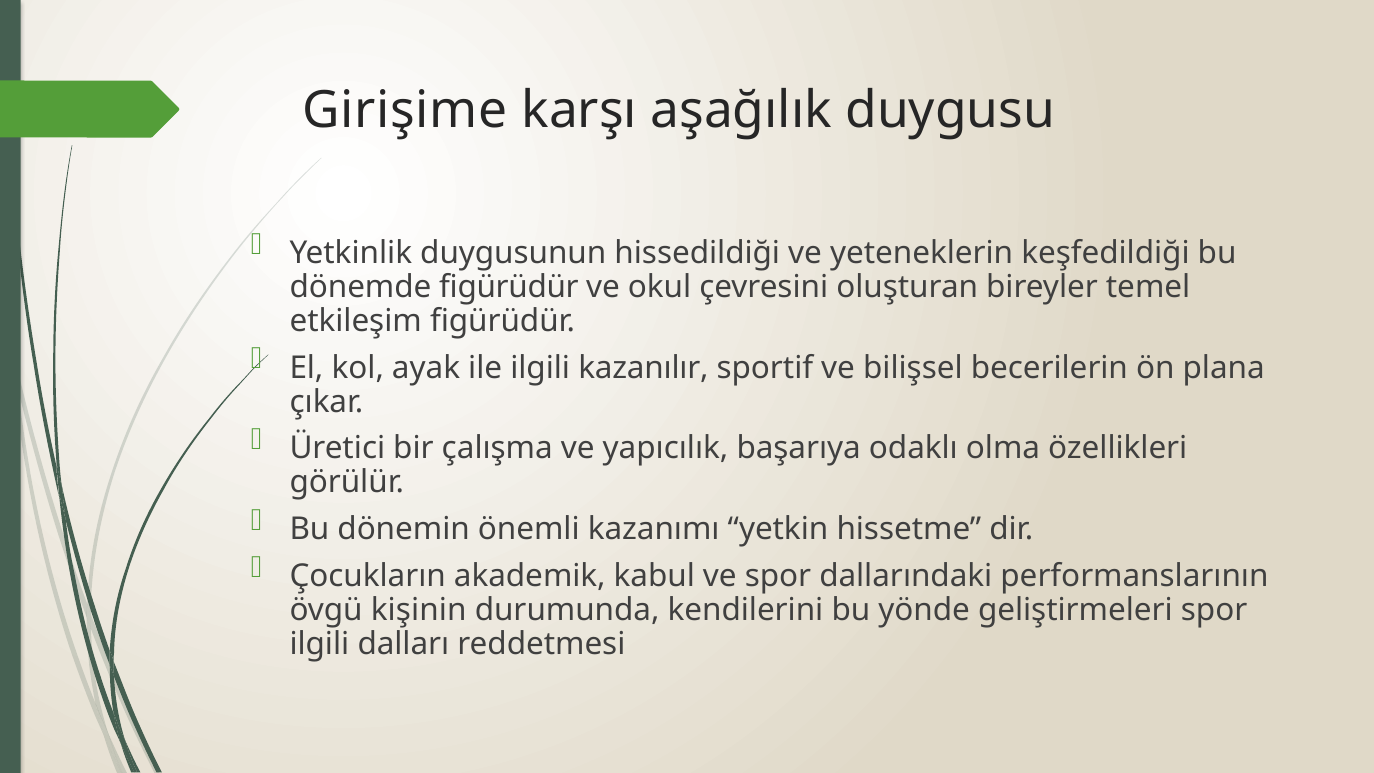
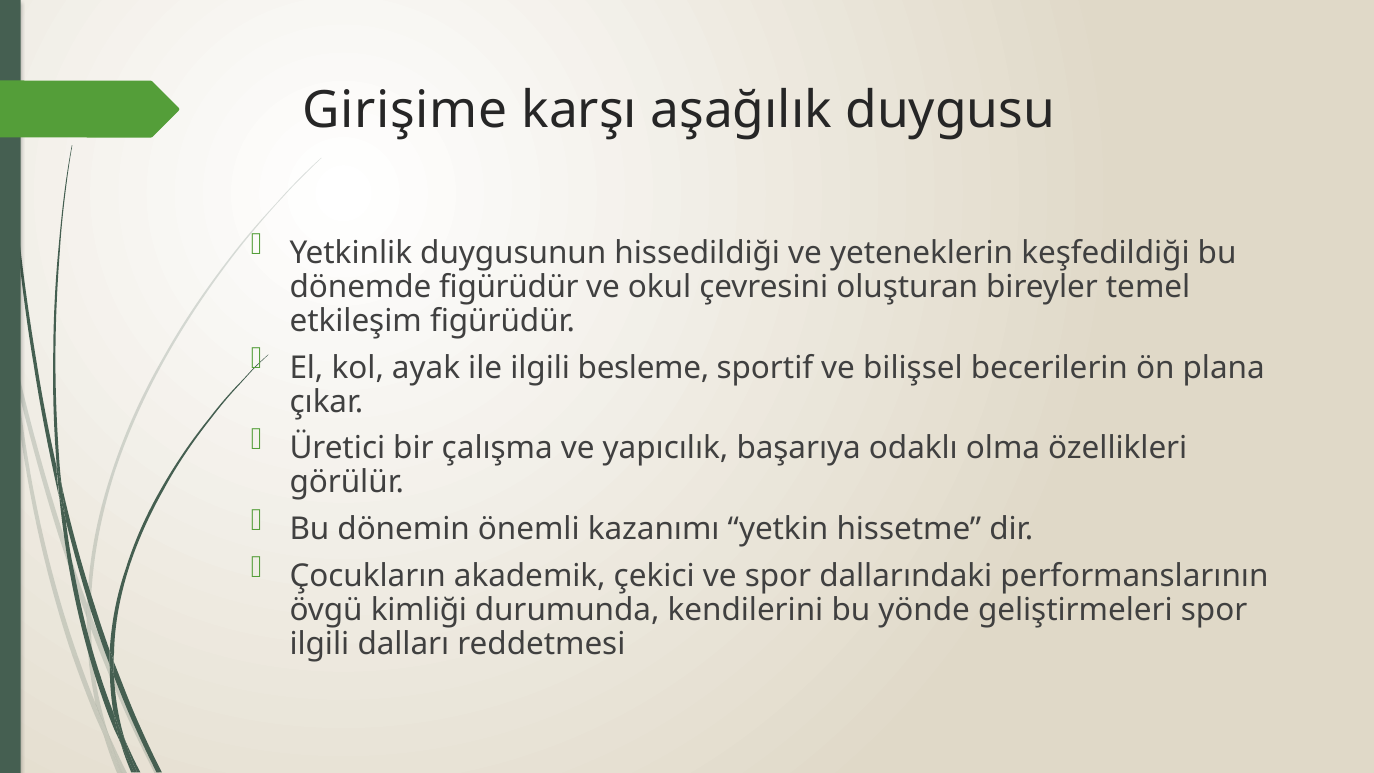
kazanılır: kazanılır -> besleme
kabul: kabul -> çekici
kişinin: kişinin -> kimliği
